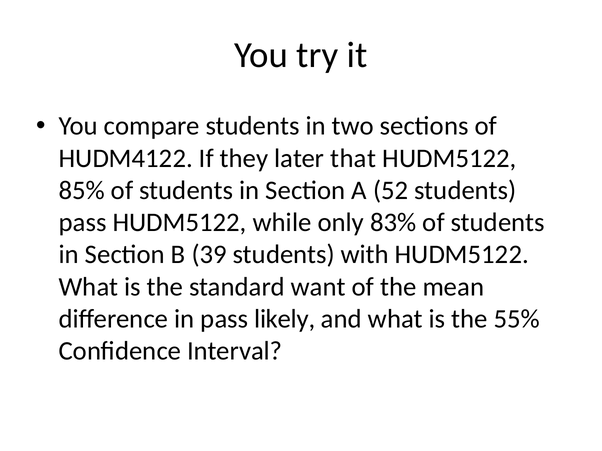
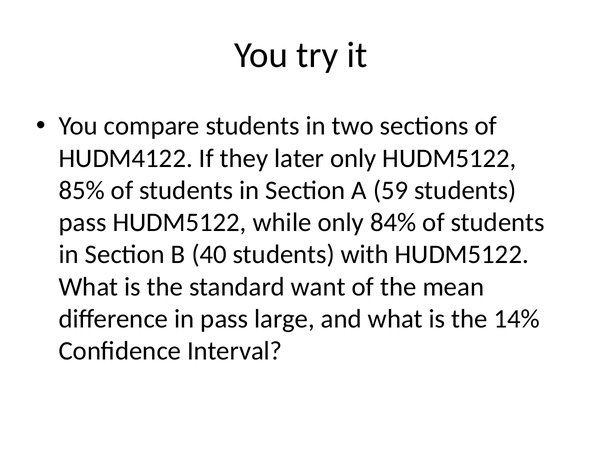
later that: that -> only
52: 52 -> 59
83%: 83% -> 84%
39: 39 -> 40
likely: likely -> large
55%: 55% -> 14%
